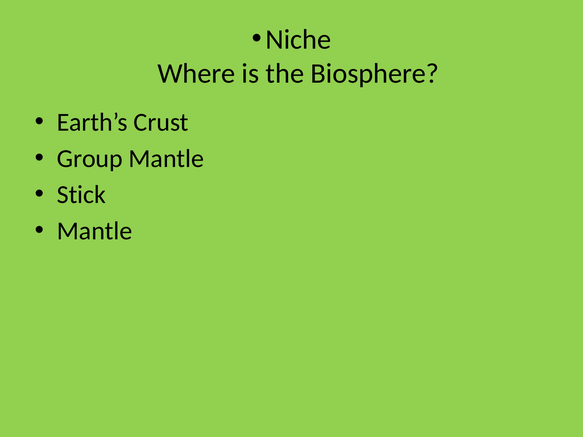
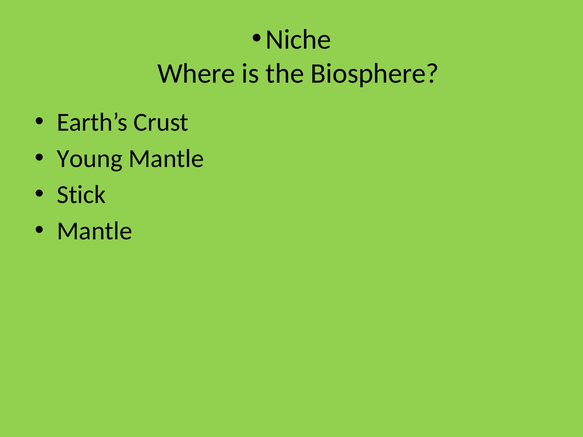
Group: Group -> Young
